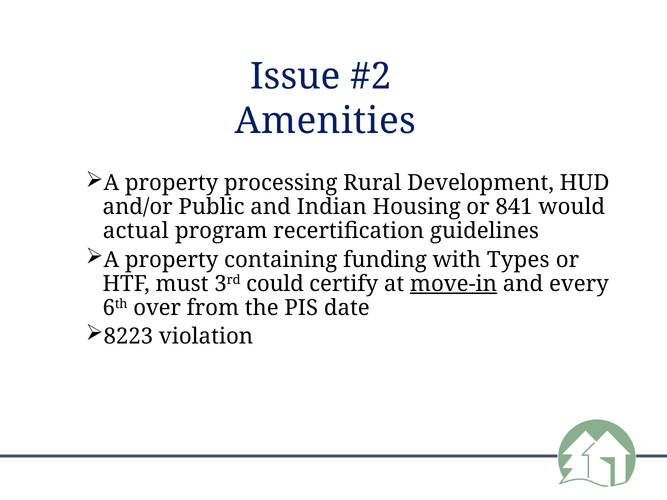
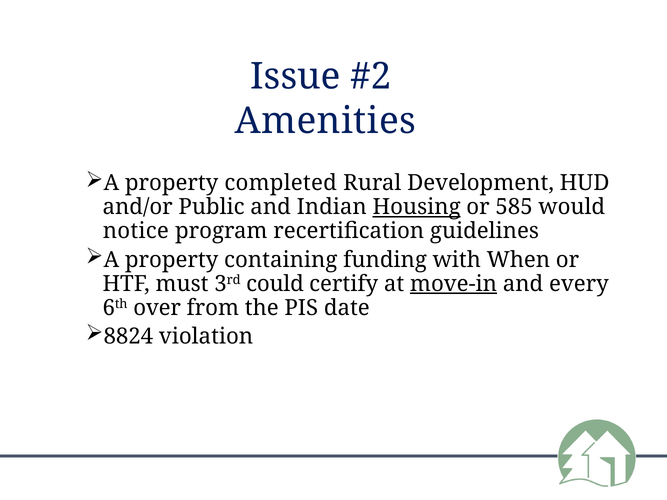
processing: processing -> completed
Housing underline: none -> present
841: 841 -> 585
actual: actual -> notice
Types: Types -> When
8223: 8223 -> 8824
